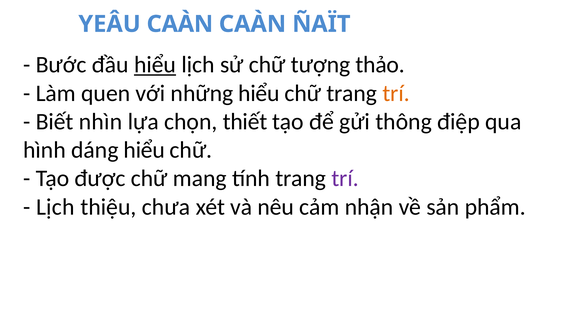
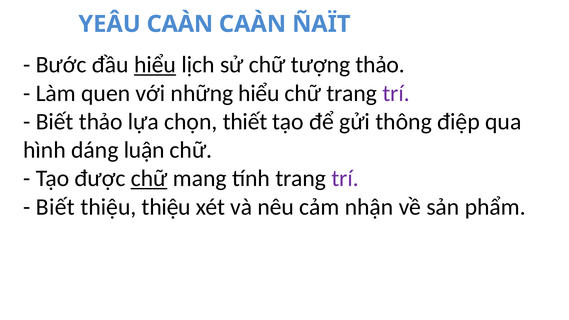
trí at (396, 93) colour: orange -> purple
Biết nhìn: nhìn -> thảo
dáng hiểu: hiểu -> luận
chữ at (149, 179) underline: none -> present
Lịch at (55, 207): Lịch -> Biết
thiệu chưa: chưa -> thiệu
